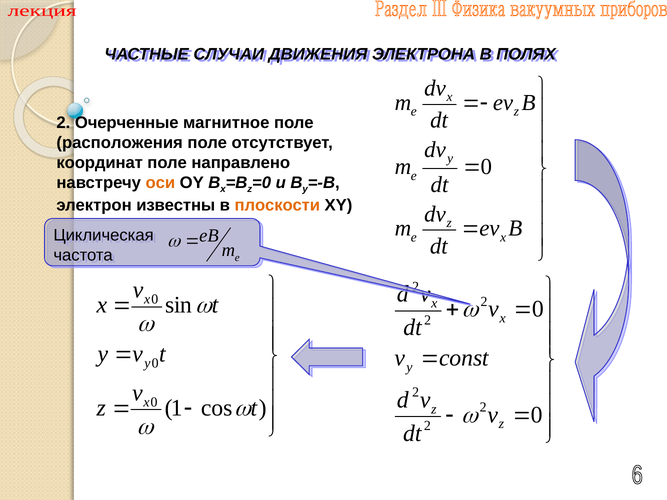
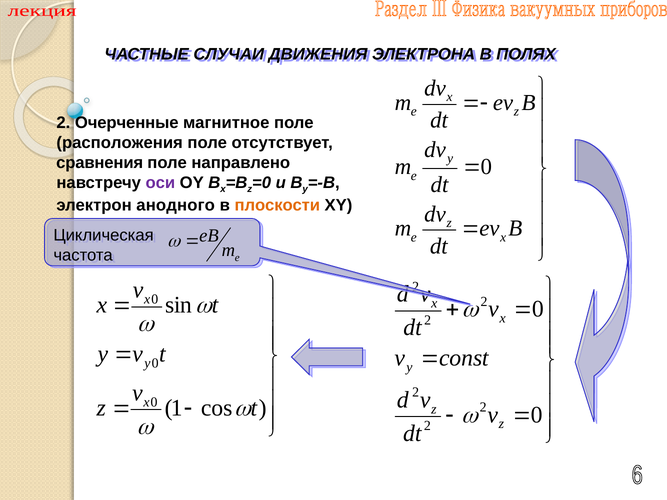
координат: координат -> сравнения
оси colour: orange -> purple
известны: известны -> анодного
